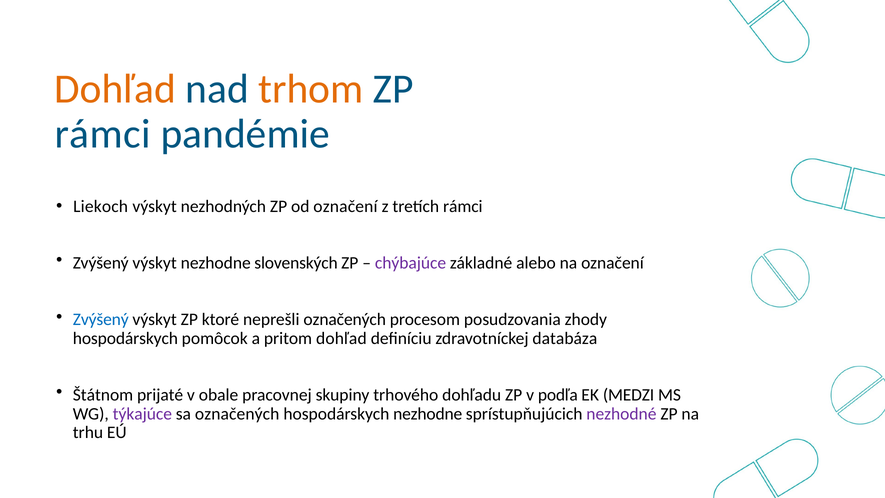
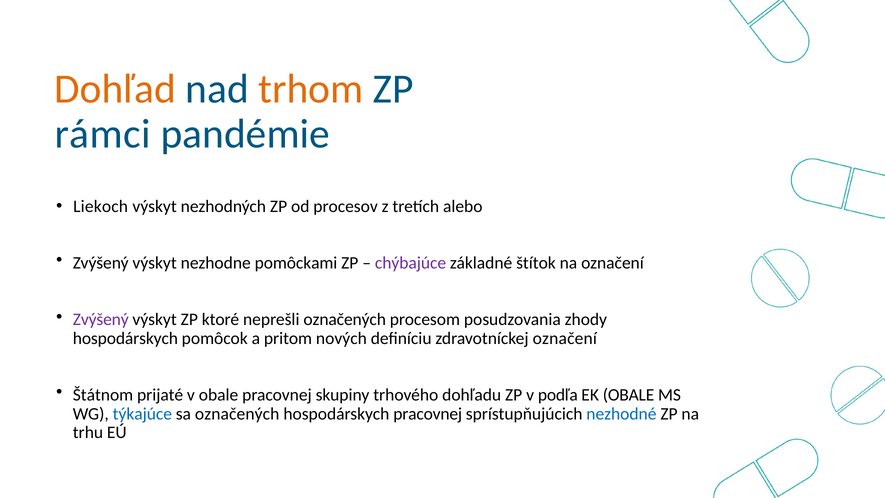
od označení: označení -> procesov
tretích rámci: rámci -> alebo
slovenských: slovenských -> pomôckami
alebo: alebo -> štítok
Zvýšený at (101, 319) colour: blue -> purple
pritom dohľad: dohľad -> nových
zdravotníckej databáza: databáza -> označení
EK MEDZI: MEDZI -> OBALE
týkajúce colour: purple -> blue
hospodárskych nezhodne: nezhodne -> pracovnej
nezhodné colour: purple -> blue
